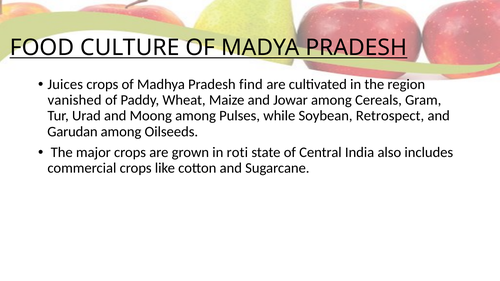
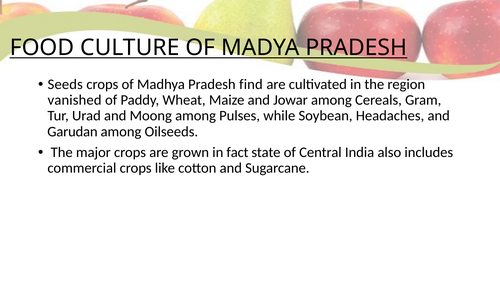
Juices: Juices -> Seeds
Retrospect: Retrospect -> Headaches
roti: roti -> fact
